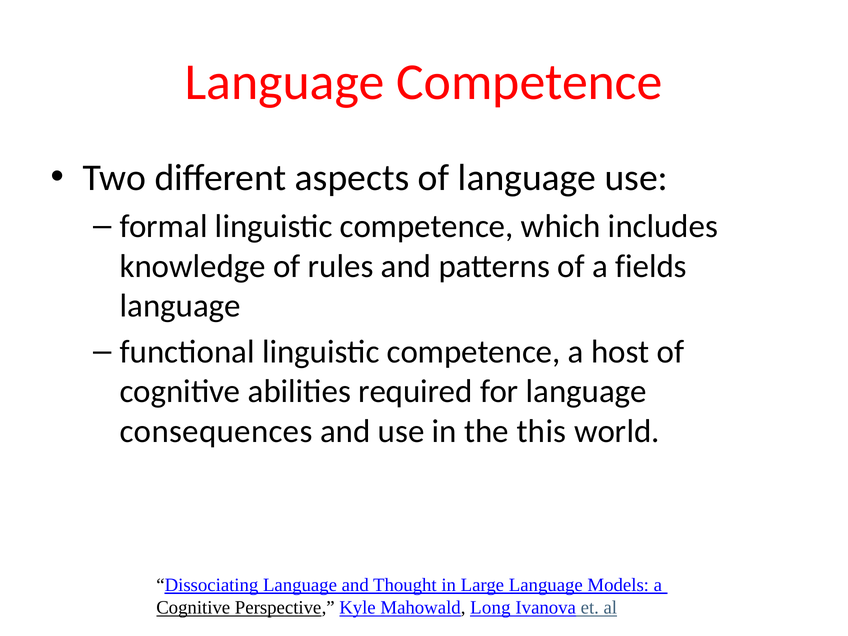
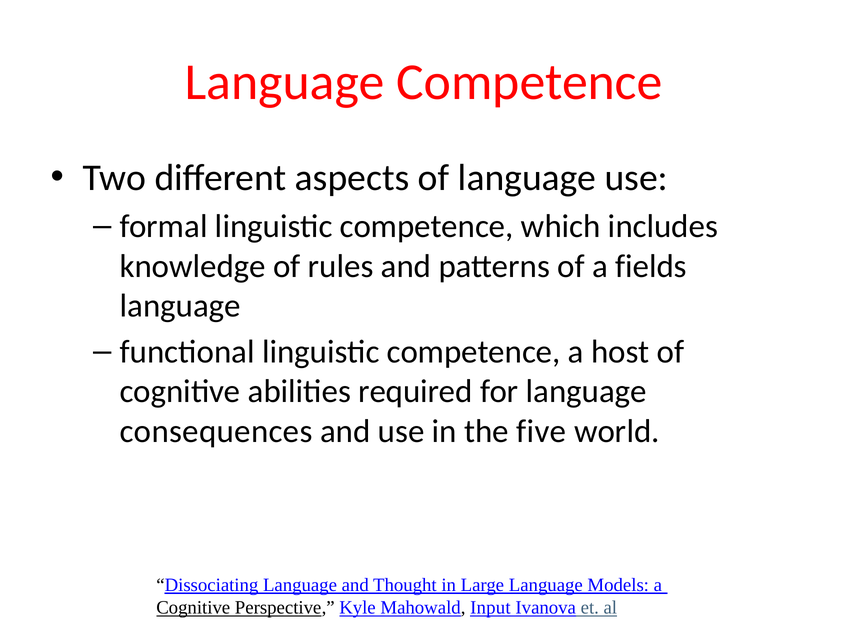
this: this -> five
Long: Long -> Input
